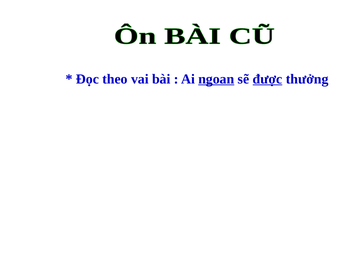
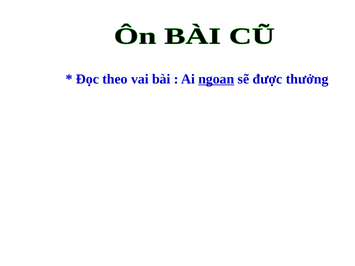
được underline: present -> none
